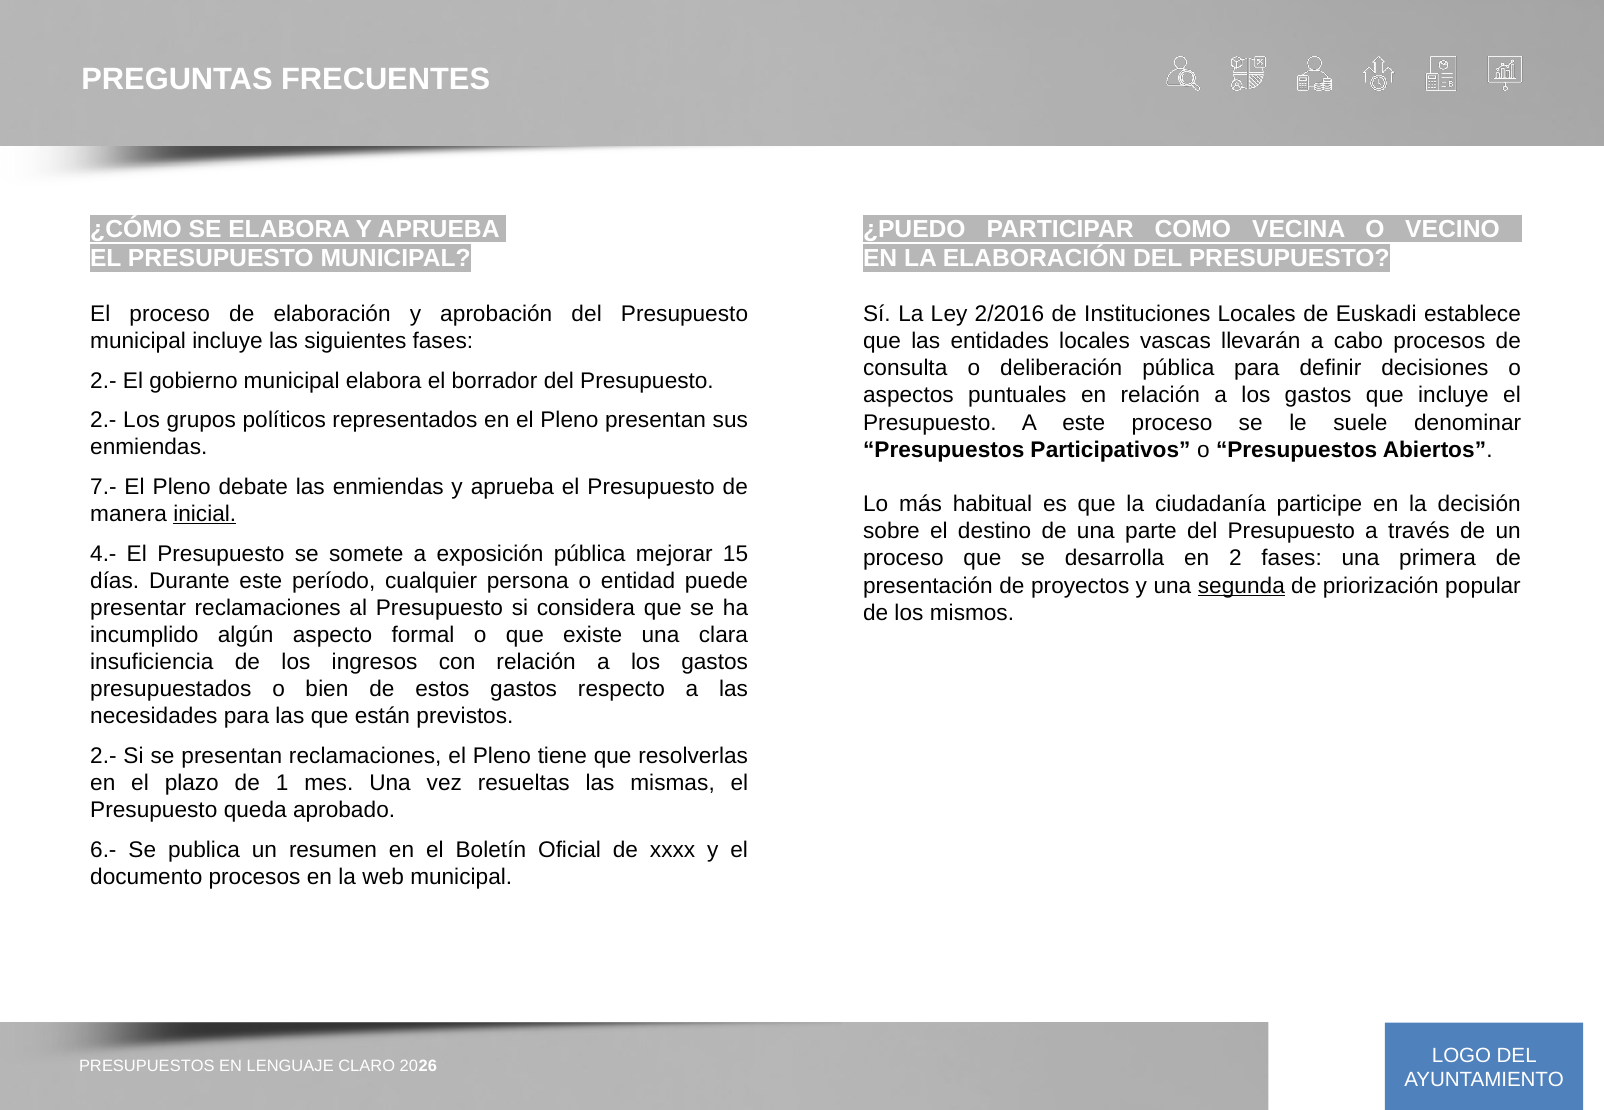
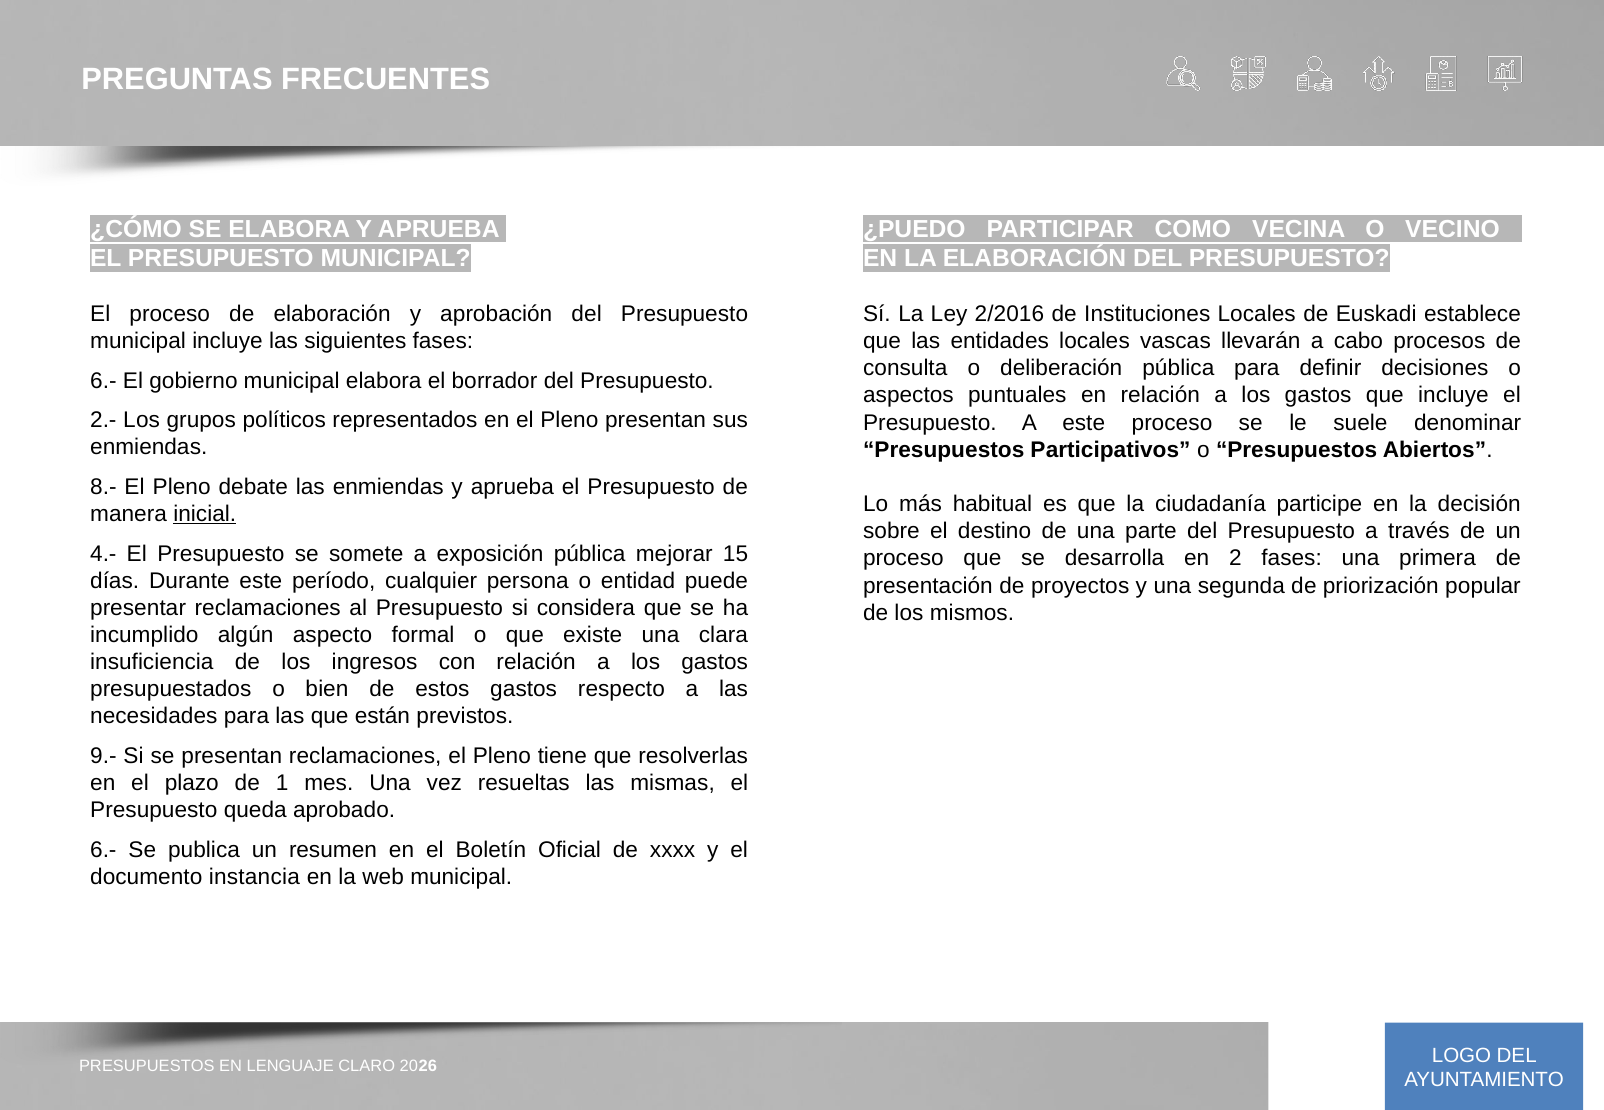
2.- at (103, 381): 2.- -> 6.-
7.-: 7.- -> 8.-
segunda underline: present -> none
2.- at (103, 756): 2.- -> 9.-
documento procesos: procesos -> instancia
